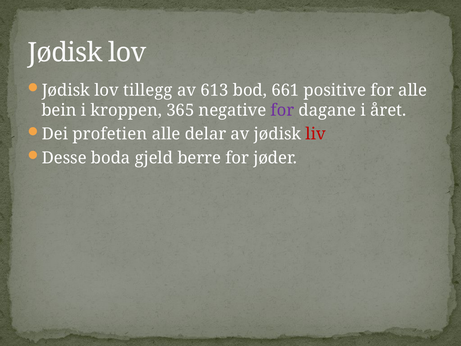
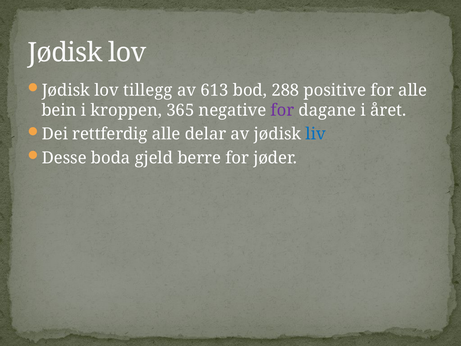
661: 661 -> 288
profetien: profetien -> rettferdig
liv colour: red -> blue
